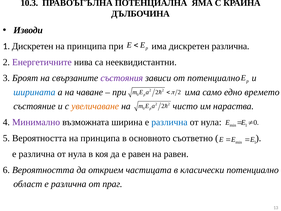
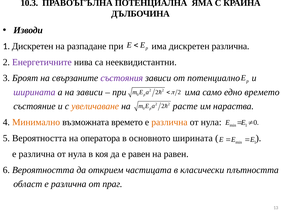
принципа at (87, 46): принципа -> разпадане
ширината at (34, 92) colour: blue -> purple
на чаване: чаване -> зависи
чисто: чисто -> расте
Минимално colour: purple -> orange
възможната ширина: ширина -> времето
различна at (169, 122) colour: blue -> orange
Вероятността на принципа: принципа -> оператора
основното съответно: съответно -> ширината
класически потенциално: потенциално -> плътността
